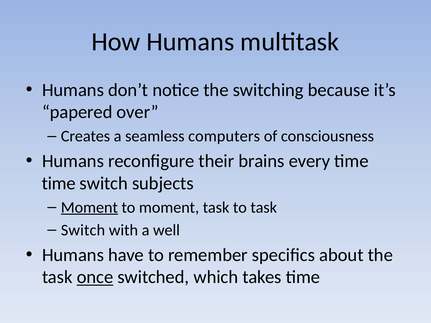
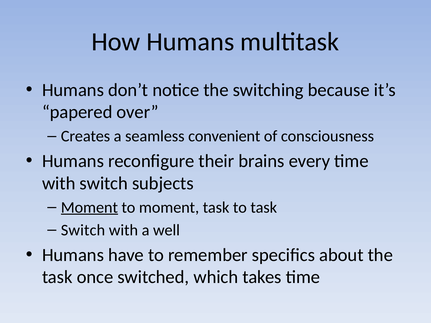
computers: computers -> convenient
time at (59, 183): time -> with
once underline: present -> none
